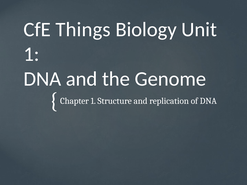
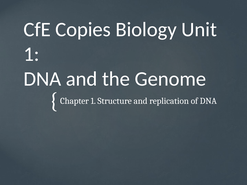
Things: Things -> Copies
